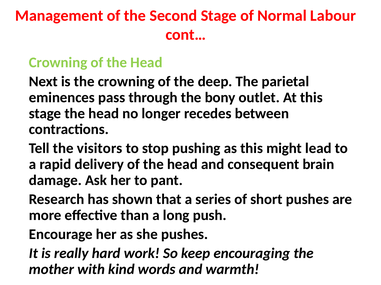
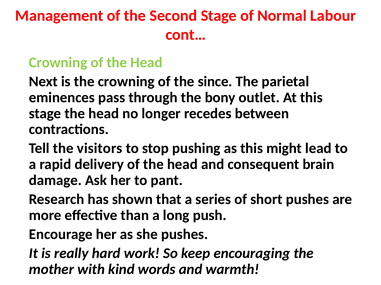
deep: deep -> since
